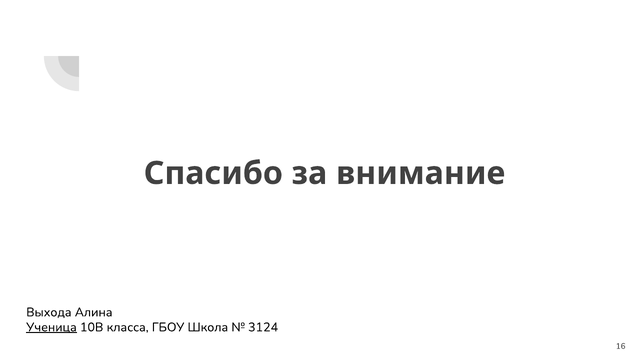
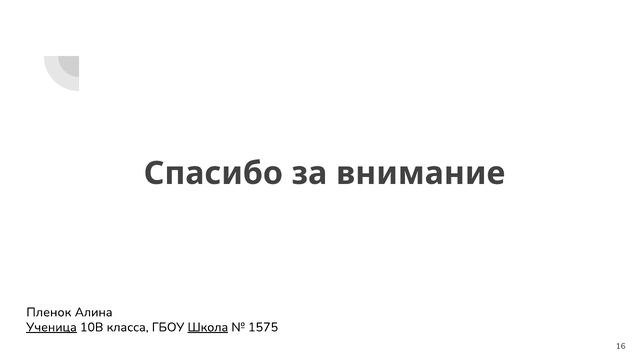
Выхода: Выхода -> Пленок
Школа underline: none -> present
3124: 3124 -> 1575
